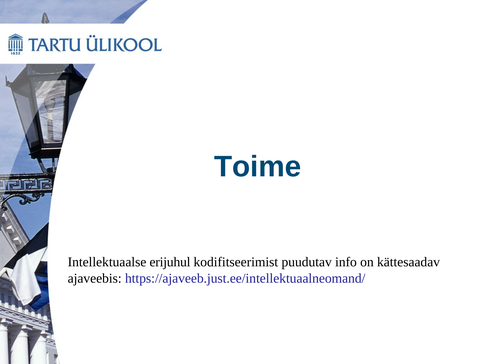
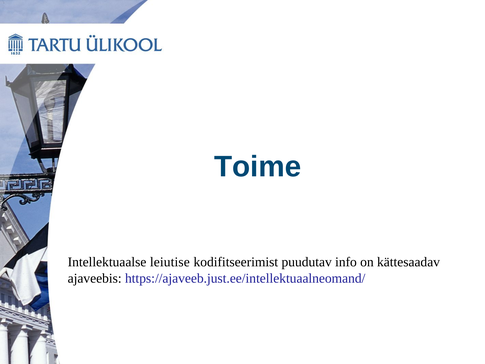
erijuhul: erijuhul -> leiutise
